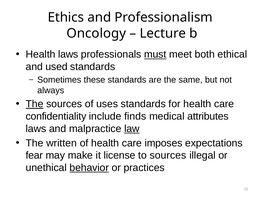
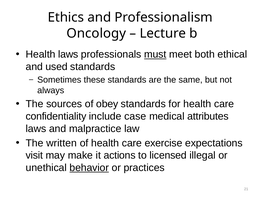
The at (35, 104) underline: present -> none
uses: uses -> obey
finds: finds -> case
law underline: present -> none
imposes: imposes -> exercise
fear: fear -> visit
license: license -> actions
to sources: sources -> licensed
